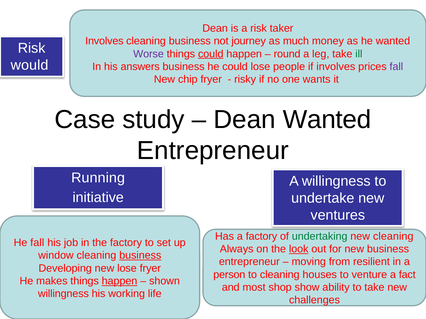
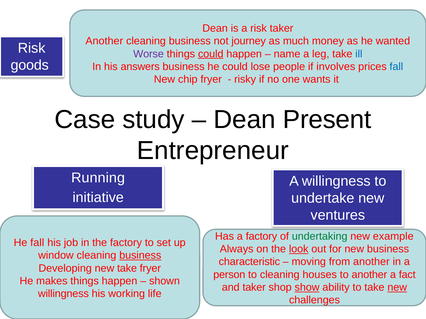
Involves at (104, 41): Involves -> Another
round: round -> name
ill colour: green -> blue
would: would -> goods
fall at (396, 67) colour: purple -> blue
Dean Wanted: Wanted -> Present
new cleaning: cleaning -> example
entrepreneur at (249, 262): entrepreneur -> characteristic
from resilient: resilient -> another
new lose: lose -> take
to venture: venture -> another
happen at (120, 281) underline: present -> none
and most: most -> taker
show underline: none -> present
new at (397, 288) underline: none -> present
